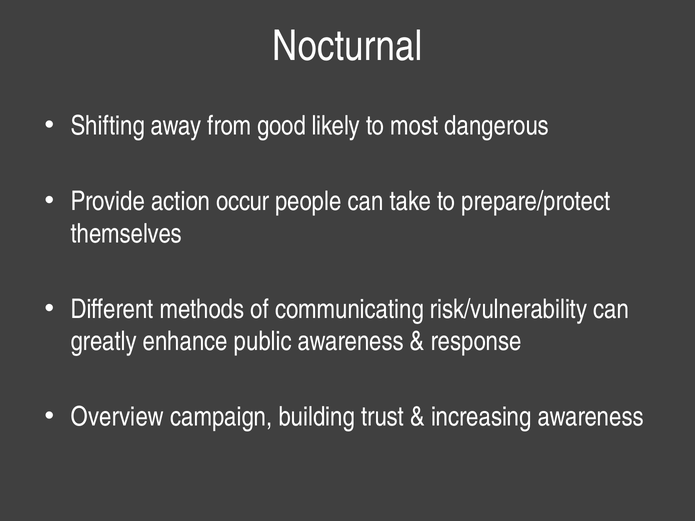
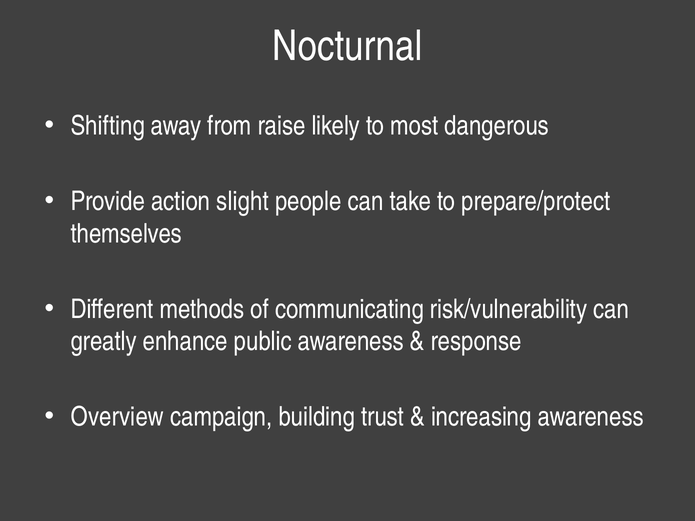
good: good -> raise
occur: occur -> slight
